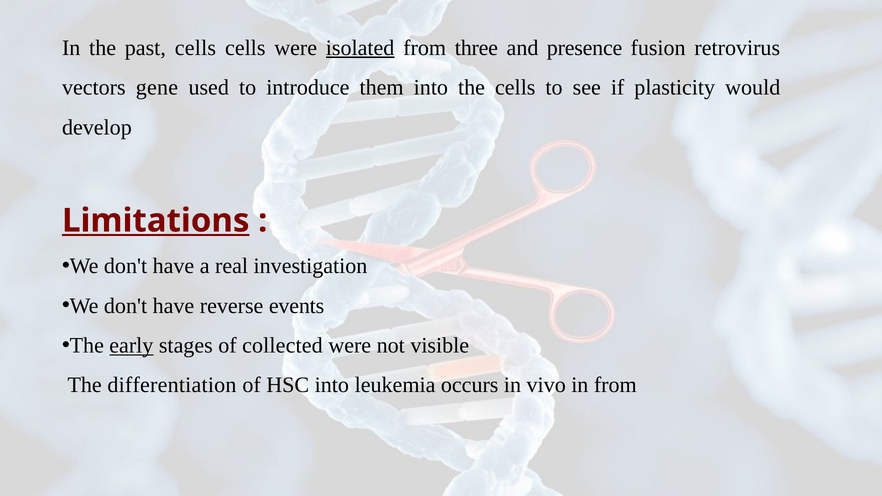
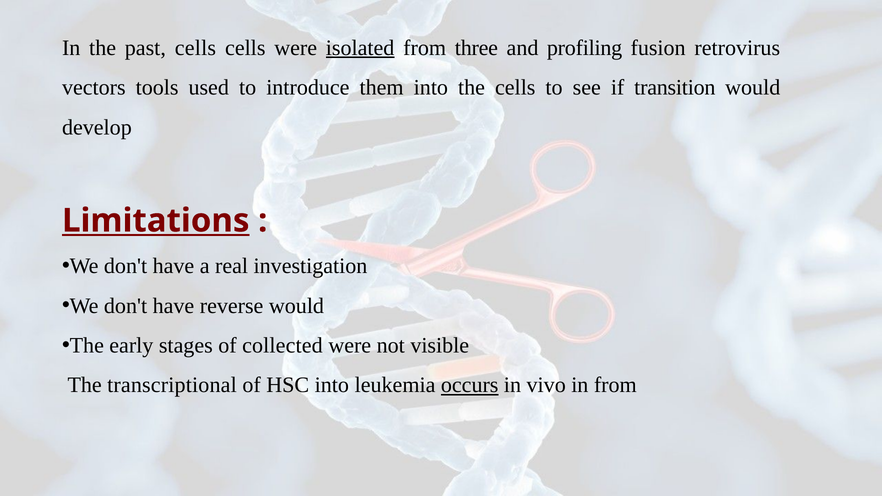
presence: presence -> profiling
gene: gene -> tools
plasticity: plasticity -> transition
reverse events: events -> would
early underline: present -> none
differentiation: differentiation -> transcriptional
occurs underline: none -> present
